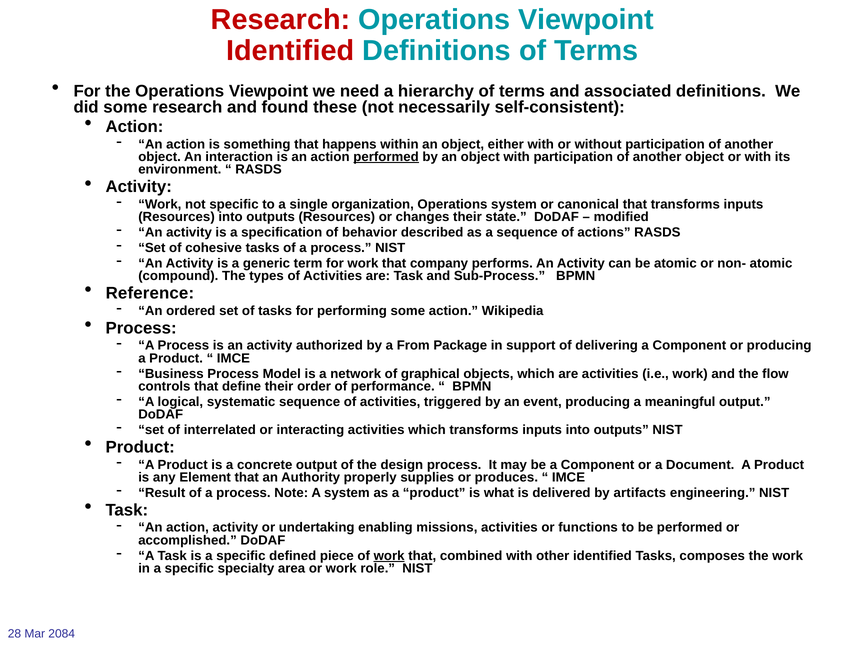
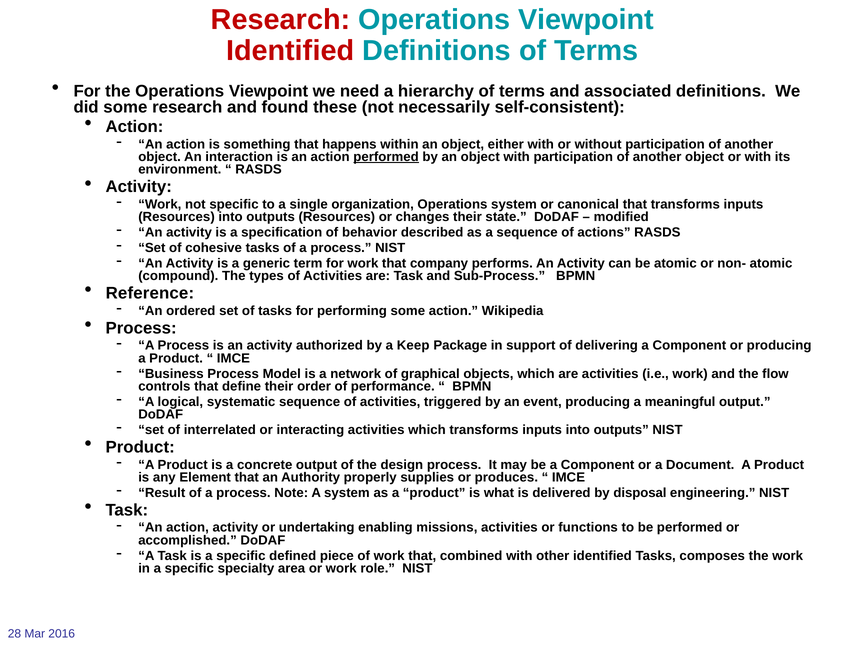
From: From -> Keep
artifacts: artifacts -> disposal
work at (389, 555) underline: present -> none
2084: 2084 -> 2016
